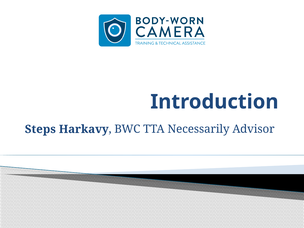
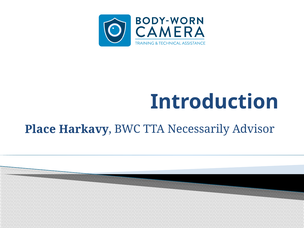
Steps: Steps -> Place
